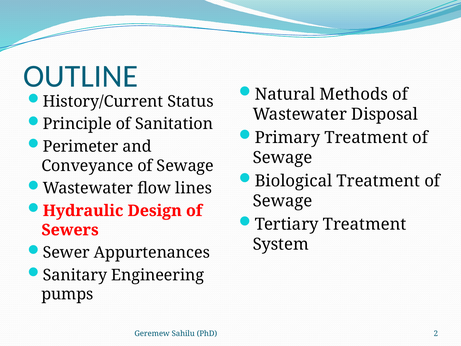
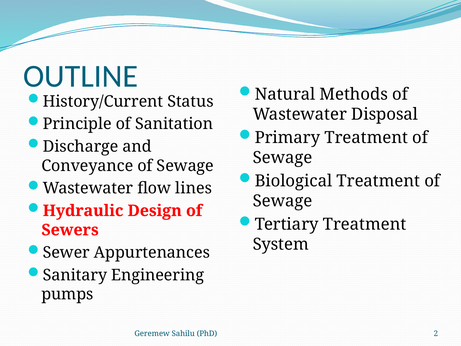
Perimeter: Perimeter -> Discharge
